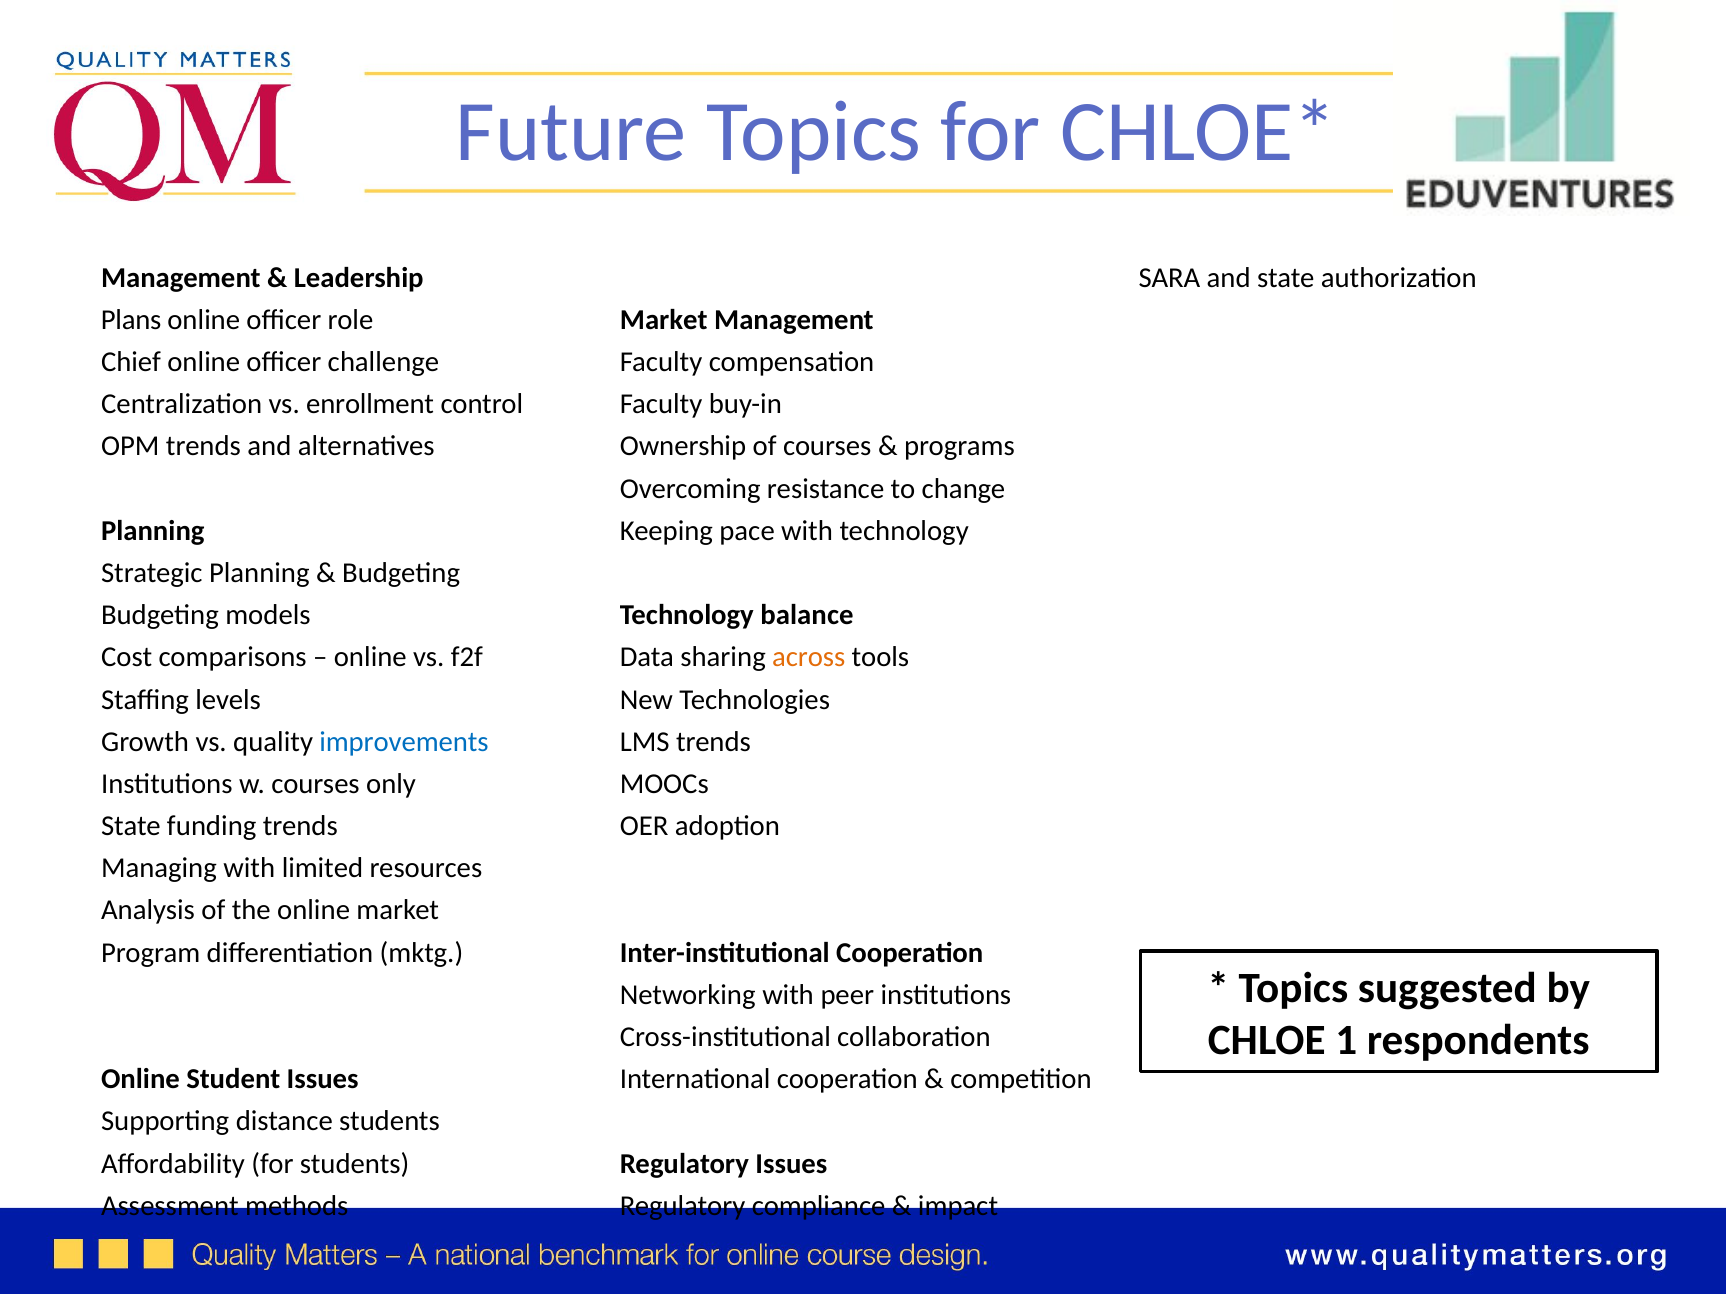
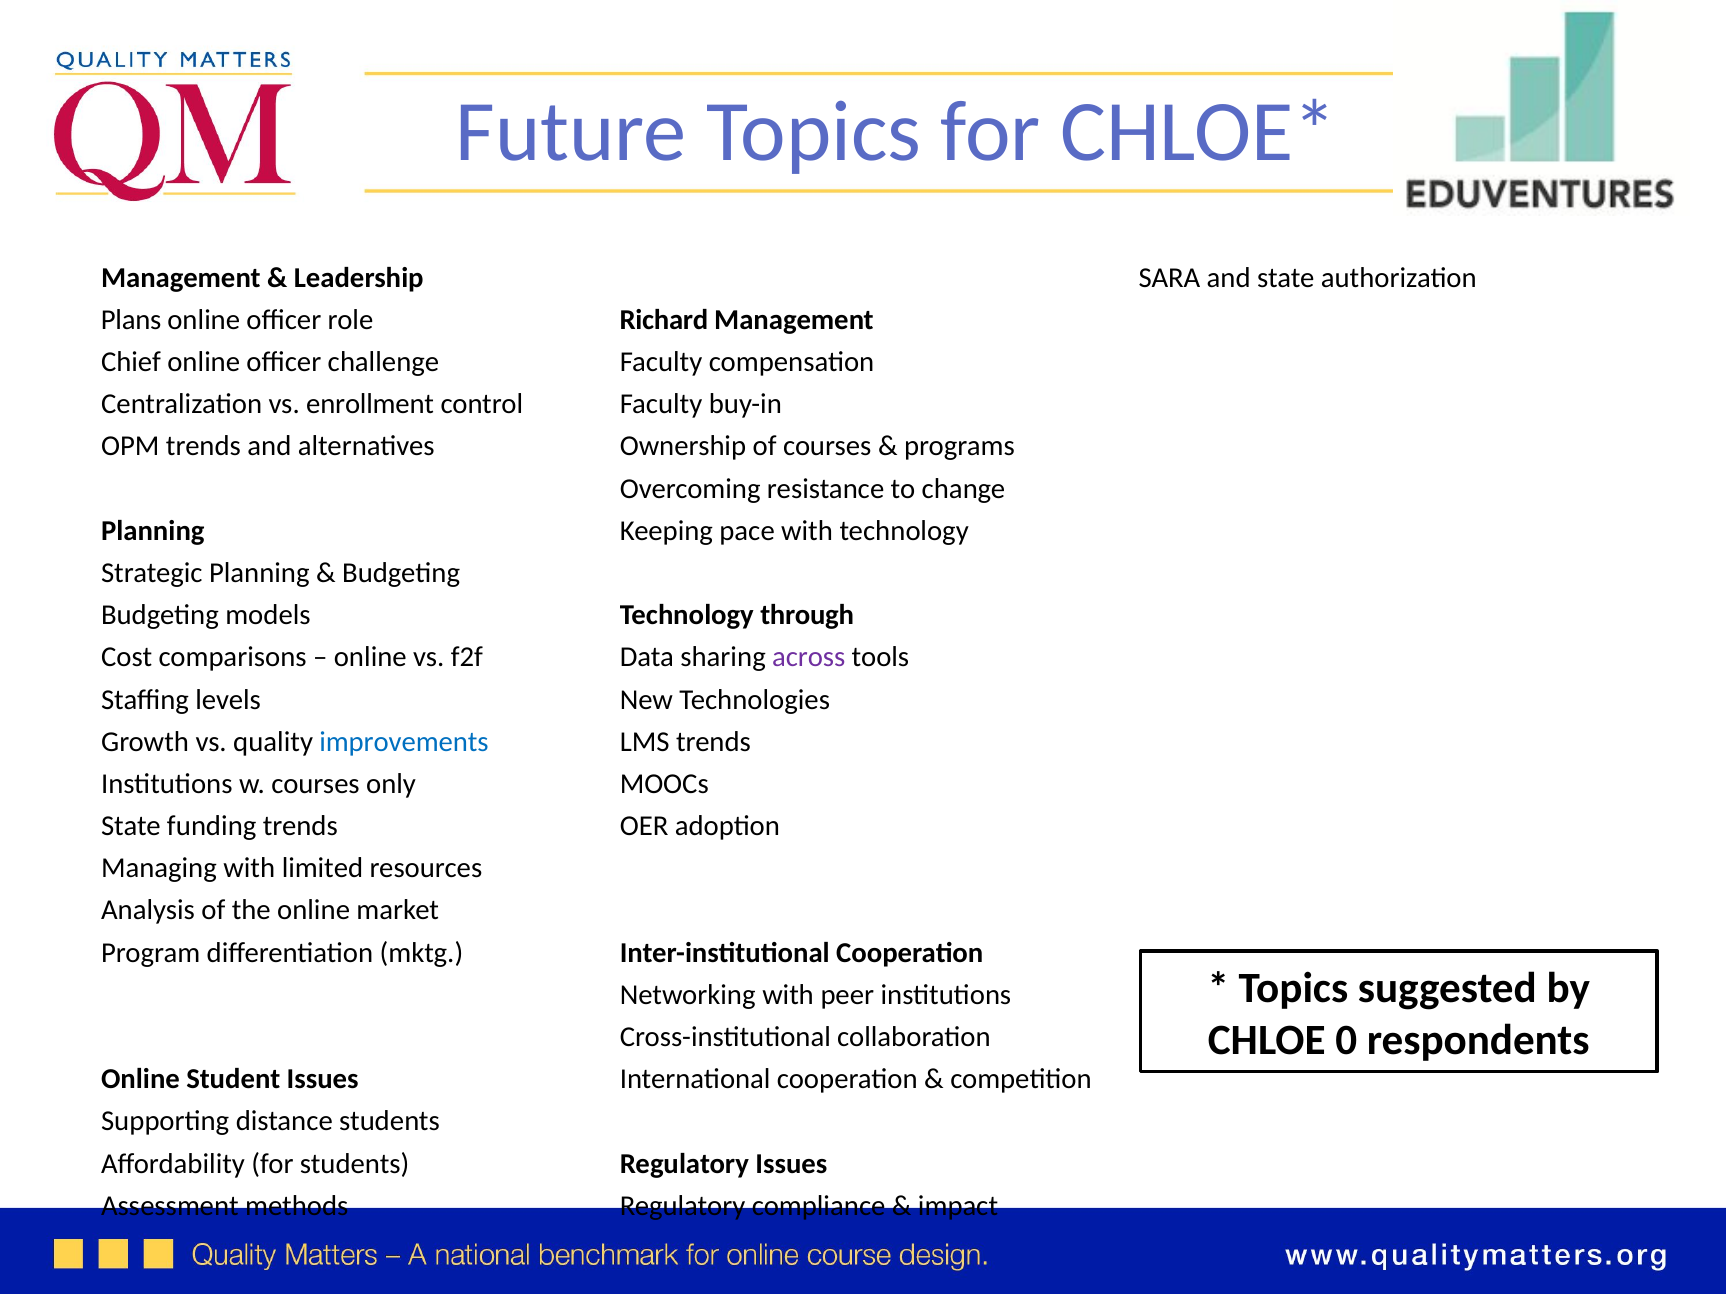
Market at (664, 320): Market -> Richard
balance: balance -> through
across colour: orange -> purple
1: 1 -> 0
